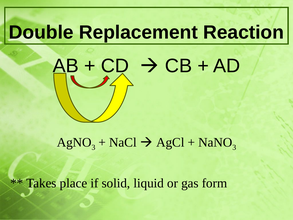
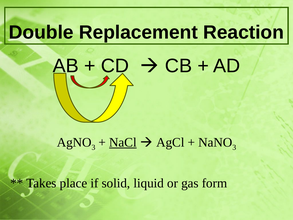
NaCl underline: none -> present
